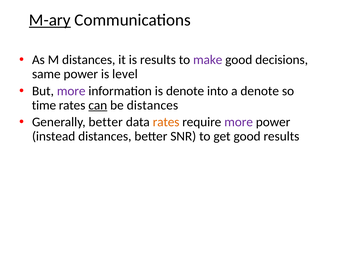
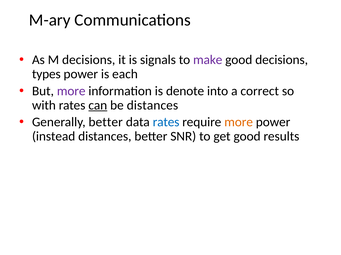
M-ary underline: present -> none
M distances: distances -> decisions
is results: results -> signals
same: same -> types
level: level -> each
a denote: denote -> correct
time: time -> with
rates at (166, 122) colour: orange -> blue
more at (239, 122) colour: purple -> orange
